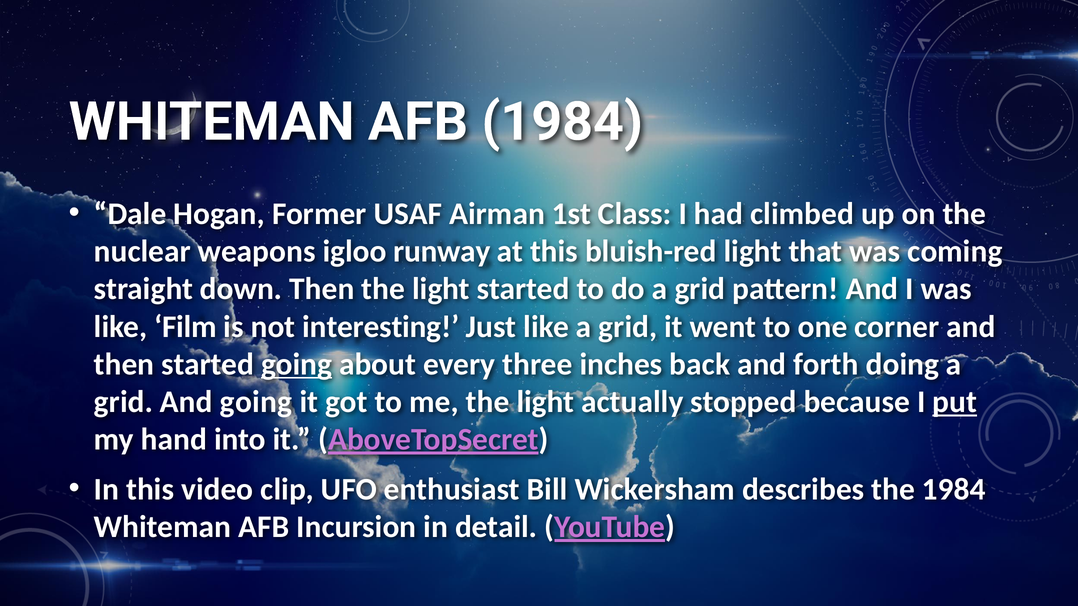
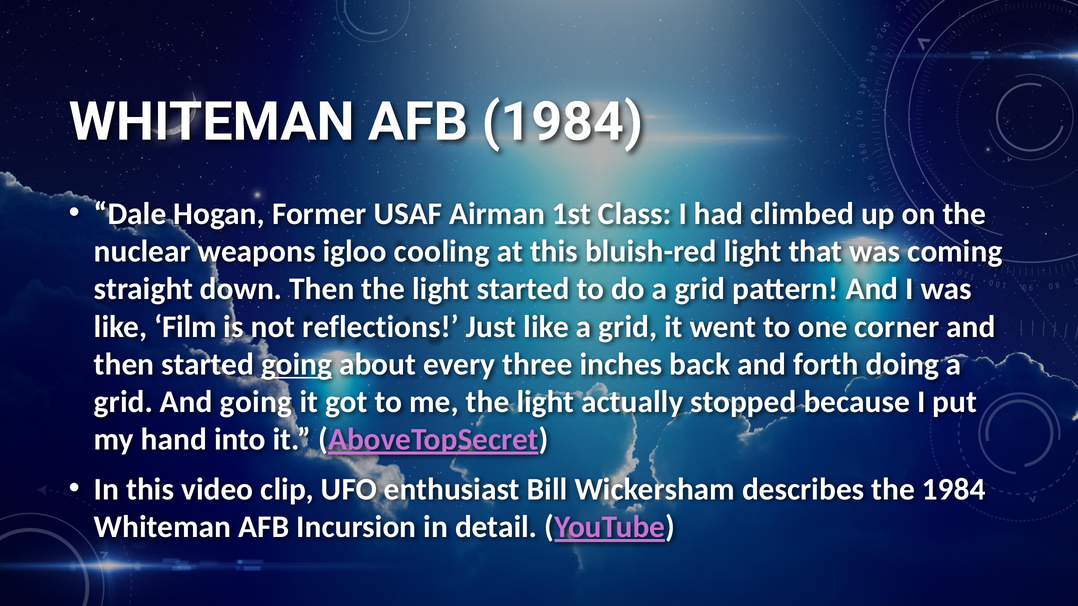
runway: runway -> cooling
interesting: interesting -> reflections
put underline: present -> none
